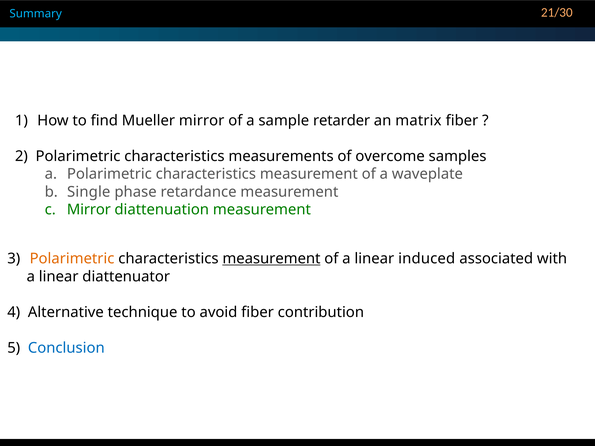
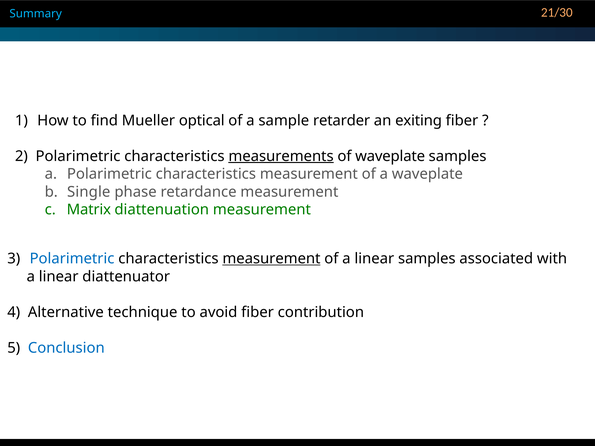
Mueller mirror: mirror -> optical
matrix: matrix -> exiting
measurements underline: none -> present
of overcome: overcome -> waveplate
Mirror at (89, 210): Mirror -> Matrix
Polarimetric at (72, 259) colour: orange -> blue
linear induced: induced -> samples
